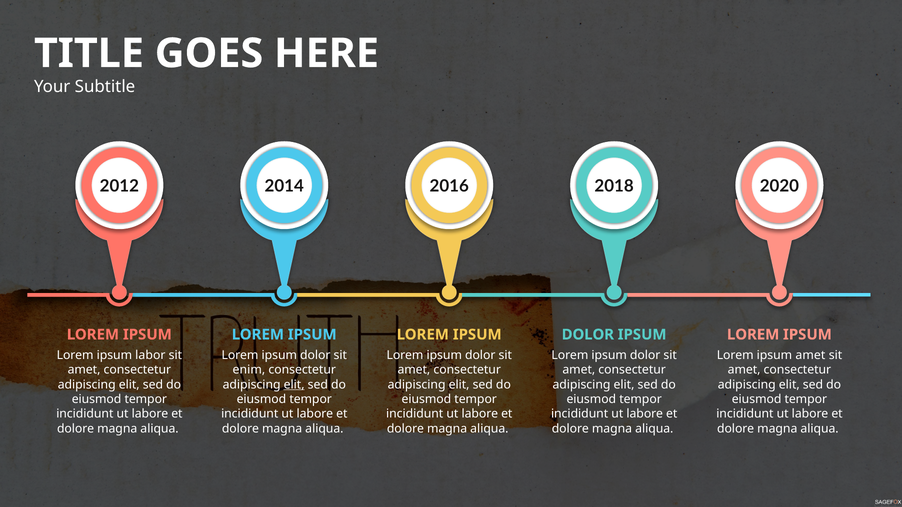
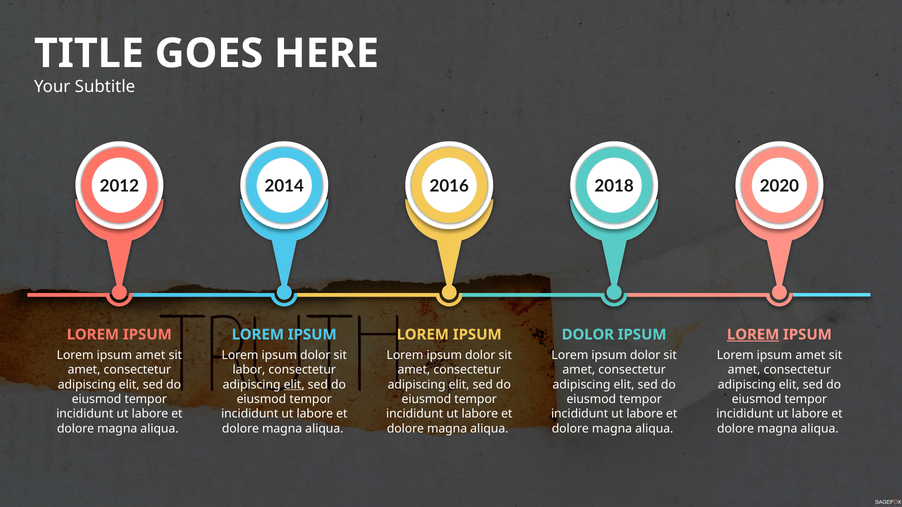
LOREM at (753, 335) underline: none -> present
labor at (150, 355): labor -> amet
enim: enim -> labor
